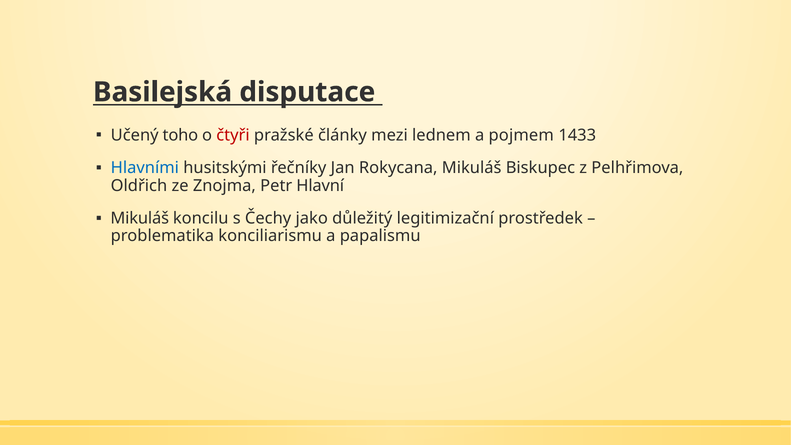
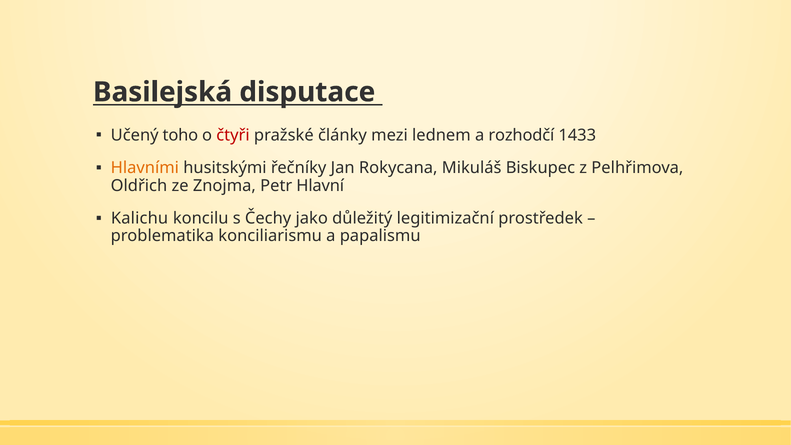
pojmem: pojmem -> rozhodčí
Hlavními colour: blue -> orange
Mikuláš at (140, 218): Mikuláš -> Kalichu
